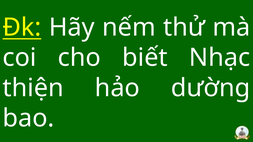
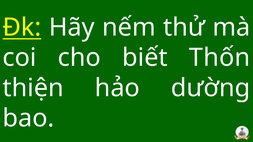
Nhạc: Nhạc -> Thốn
